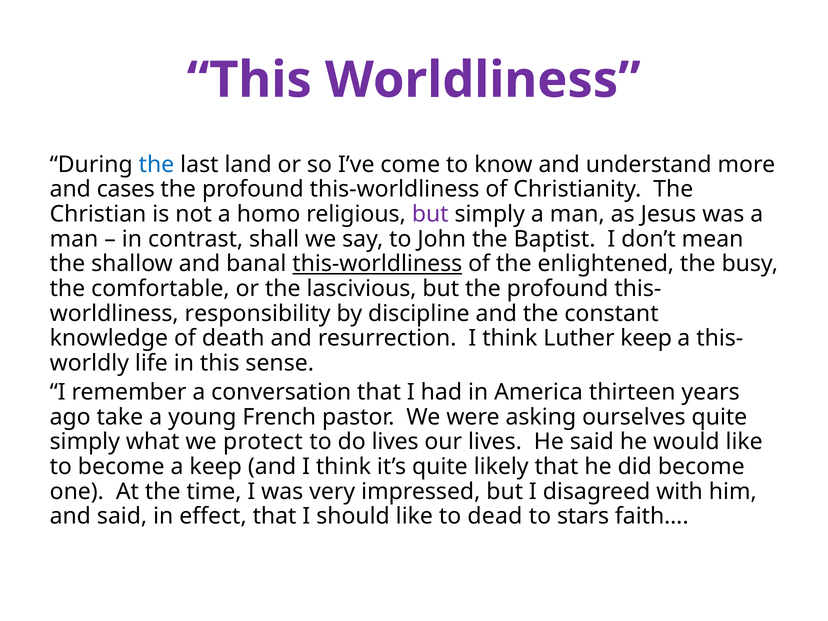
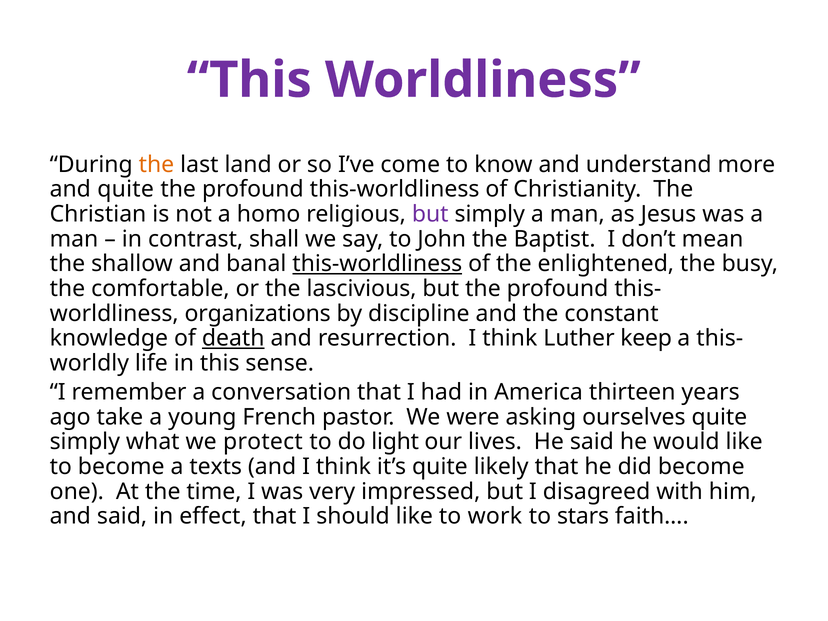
the at (156, 164) colour: blue -> orange
and cases: cases -> quite
responsibility: responsibility -> organizations
death underline: none -> present
do lives: lives -> light
a keep: keep -> texts
dead: dead -> work
